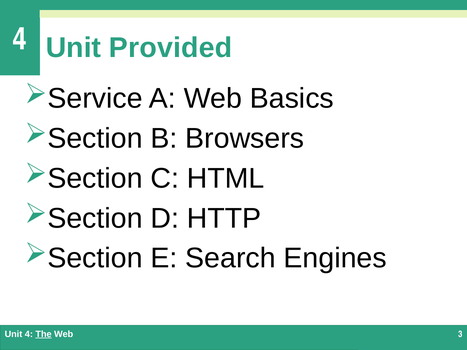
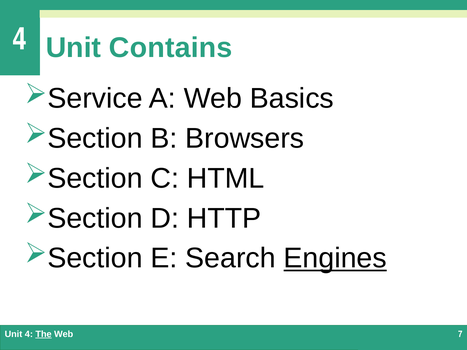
Provided: Provided -> Contains
Engines underline: none -> present
3: 3 -> 7
